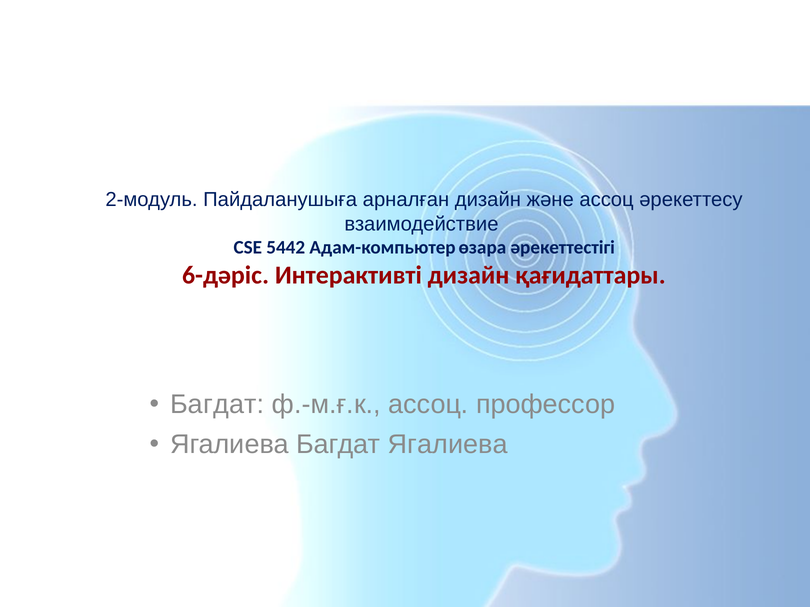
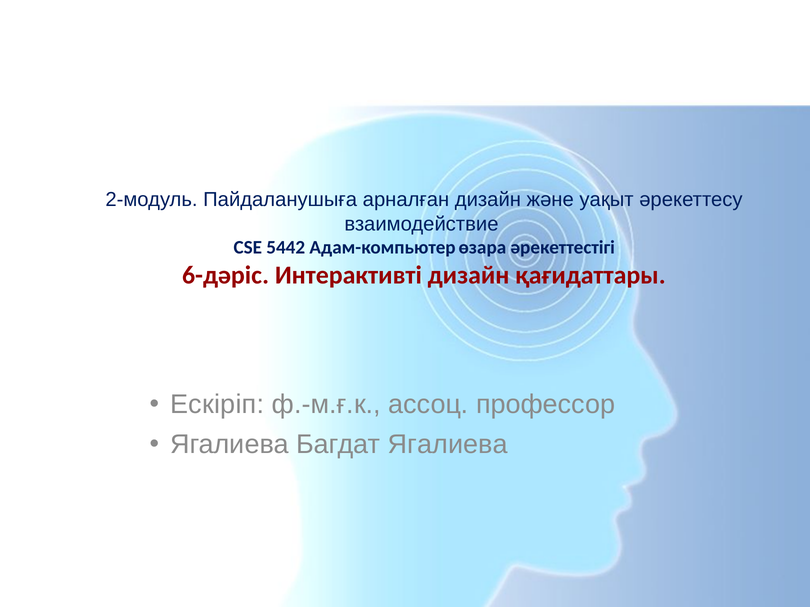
және ассоц: ассоц -> уақыт
Багдат at (217, 405): Багдат -> Ескіріп
